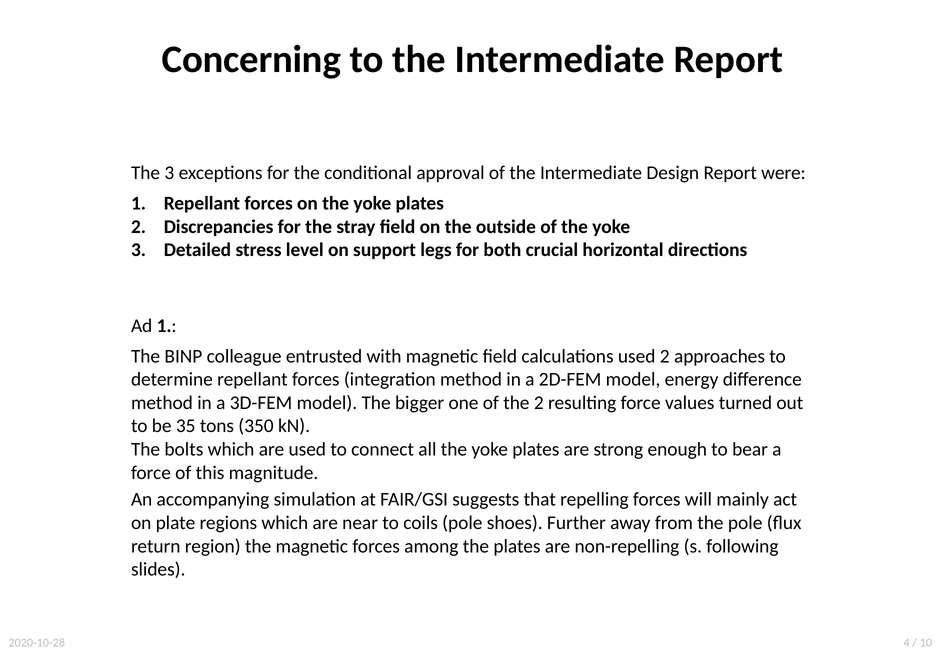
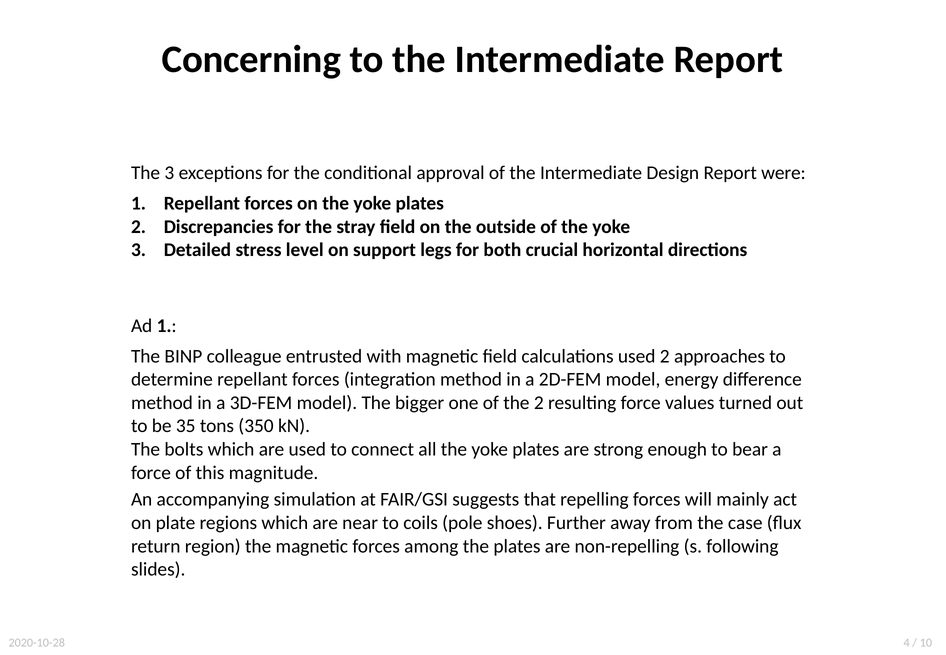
the pole: pole -> case
